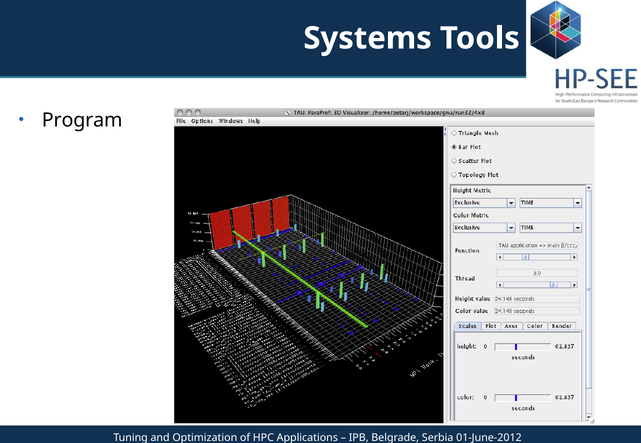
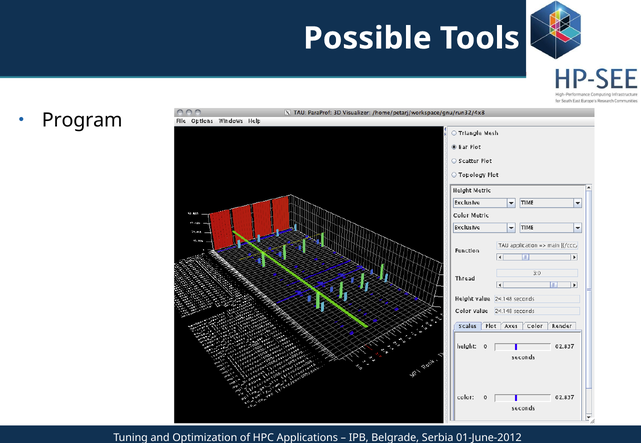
Systems: Systems -> Possible
